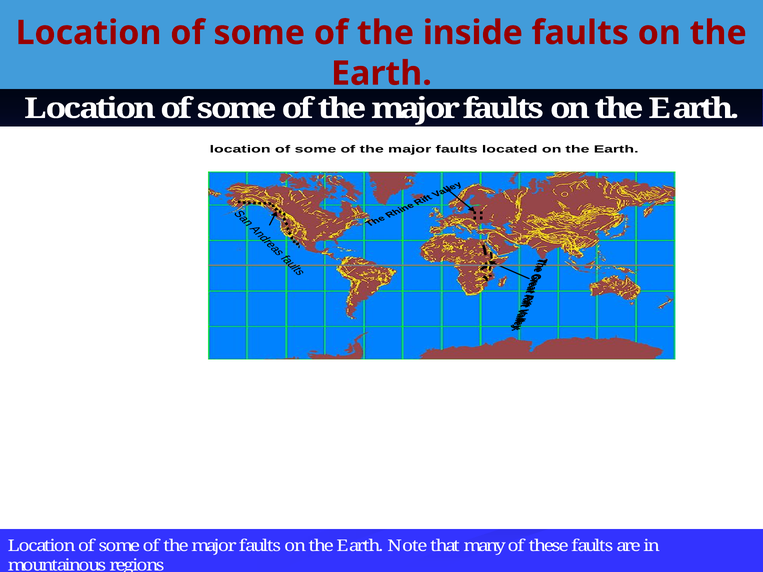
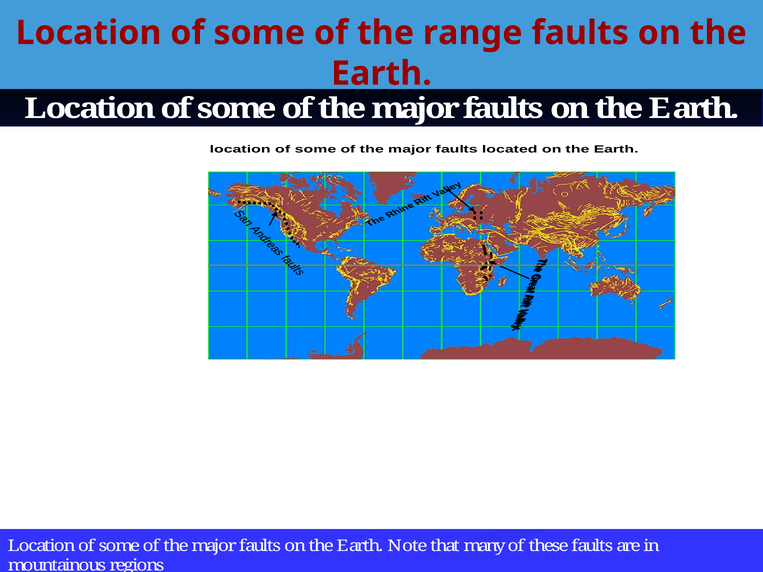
inside: inside -> range
